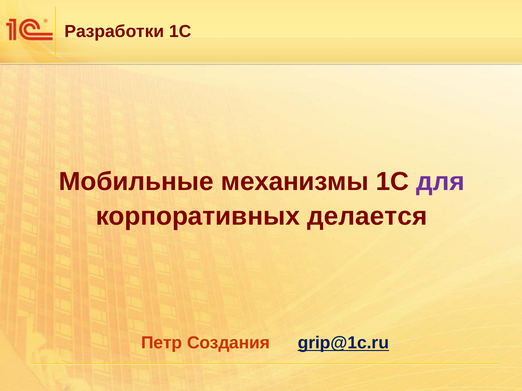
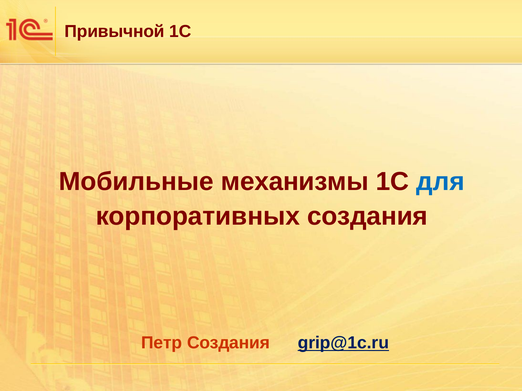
Разработки: Разработки -> Привычной
для colour: purple -> blue
корпоративных делается: делается -> создания
